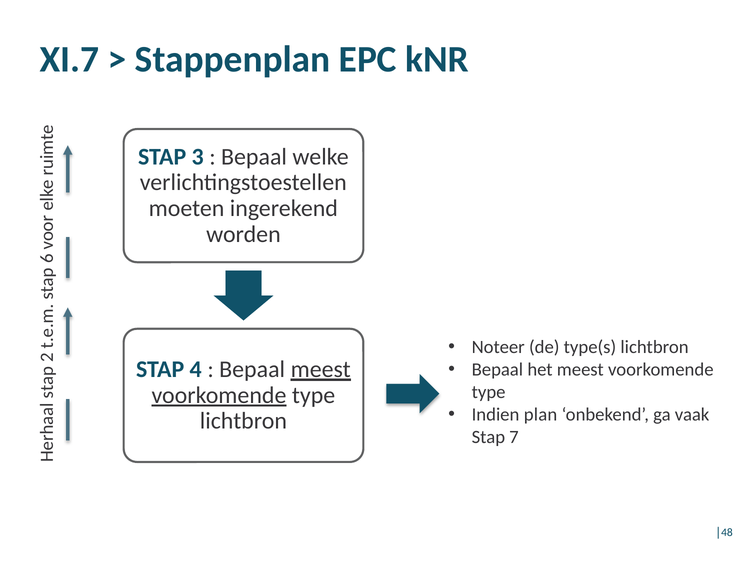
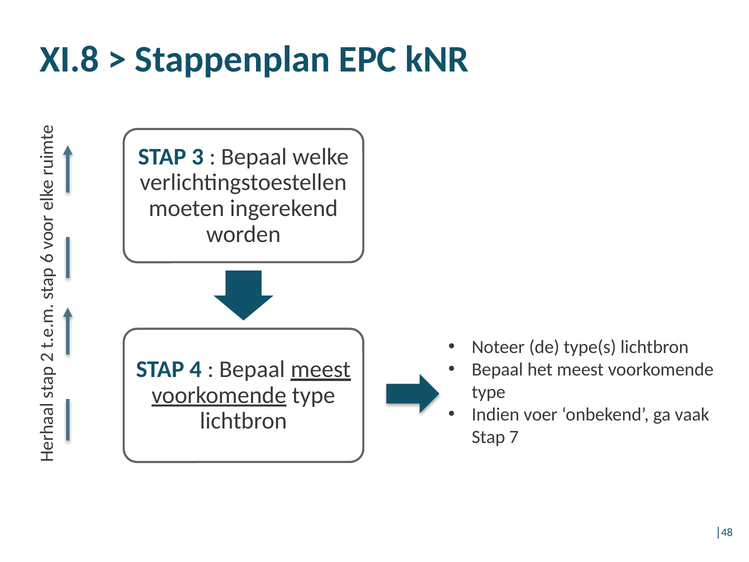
XI.7: XI.7 -> XI.8
plan: plan -> voer
